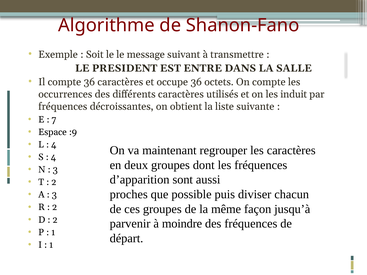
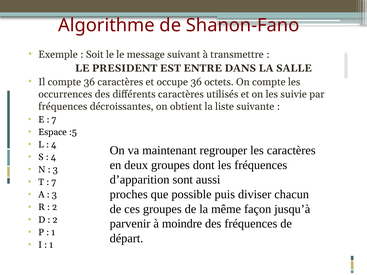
induit: induit -> suivie
:9: :9 -> :5
2 at (54, 182): 2 -> 7
